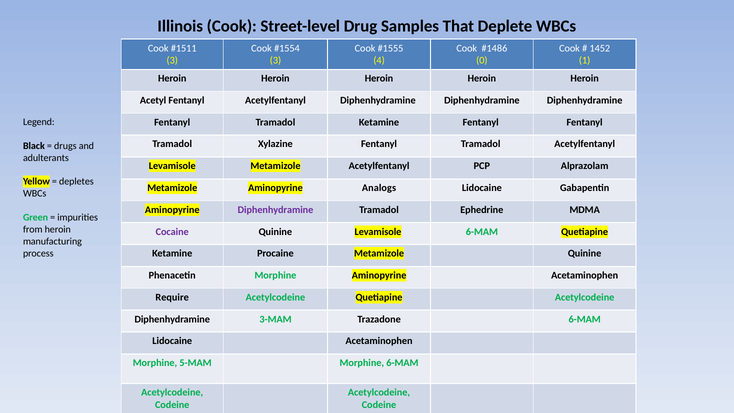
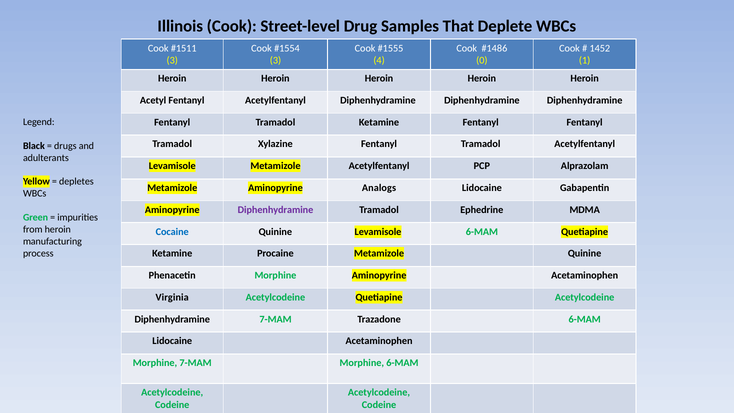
Cocaine colour: purple -> blue
Require: Require -> Virginia
Diphenhydramine 3-MAM: 3-MAM -> 7-MAM
Morphine 5-MAM: 5-MAM -> 7-MAM
